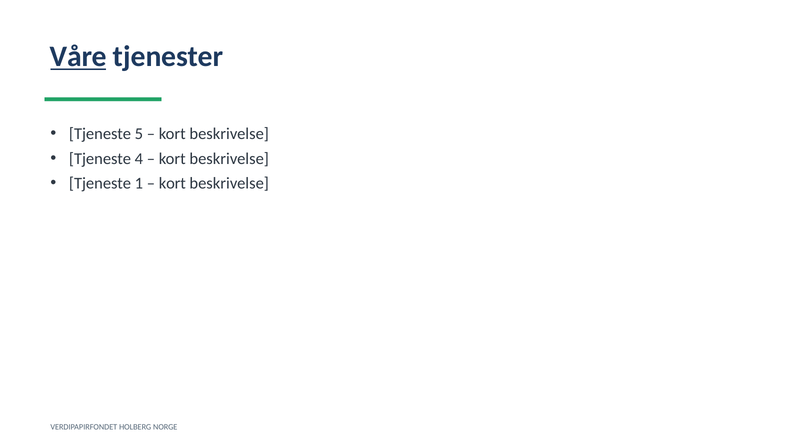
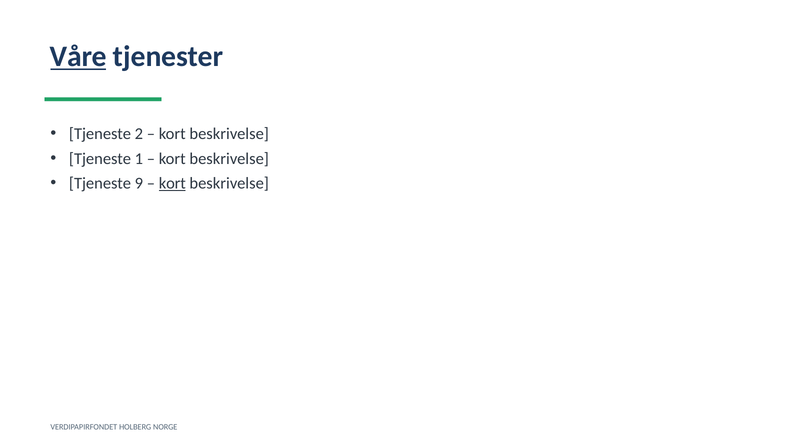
5: 5 -> 2
4: 4 -> 1
1: 1 -> 9
kort at (172, 184) underline: none -> present
